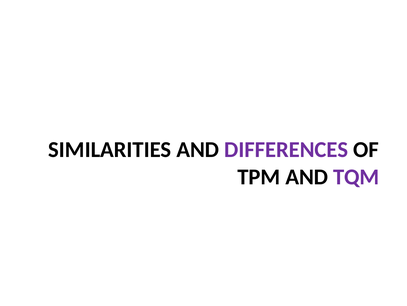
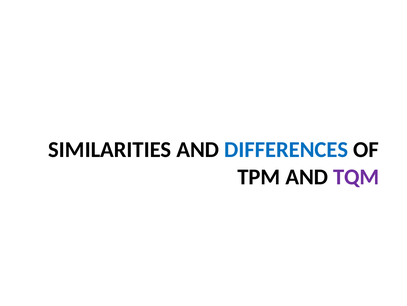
DIFFERENCES colour: purple -> blue
